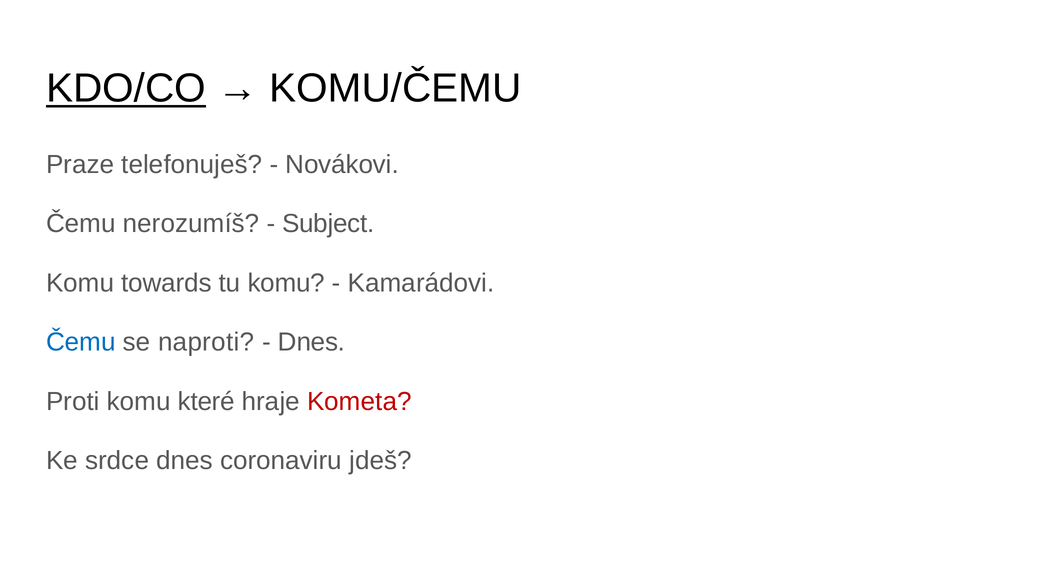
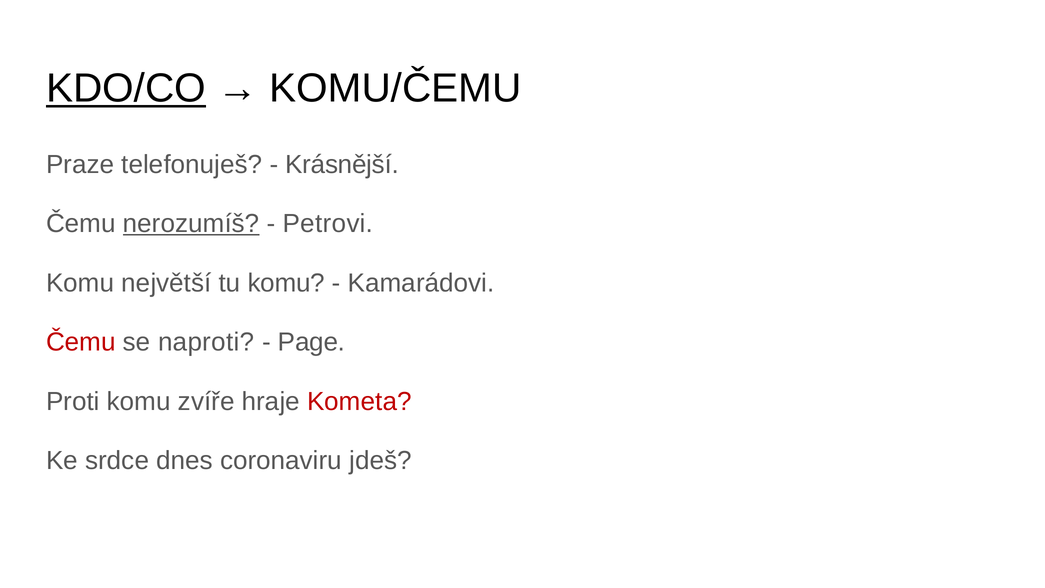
Novákovi: Novákovi -> Krásnější
nerozumíš underline: none -> present
Subject: Subject -> Petrovi
towards: towards -> největší
Čemu at (81, 342) colour: blue -> red
Dnes at (312, 342): Dnes -> Page
které: které -> zvíře
